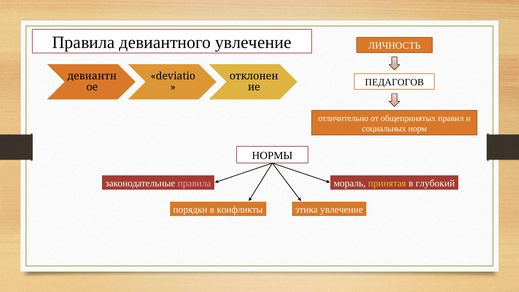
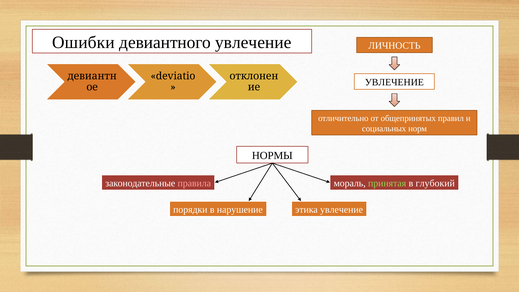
Правила at (83, 42): Правила -> Ошибки
ПЕДАГОГОВ at (394, 82): ПЕДАГОГОВ -> УВЛЕЧЕНИЕ
принятая colour: yellow -> light green
конфликты: конфликты -> нарушение
